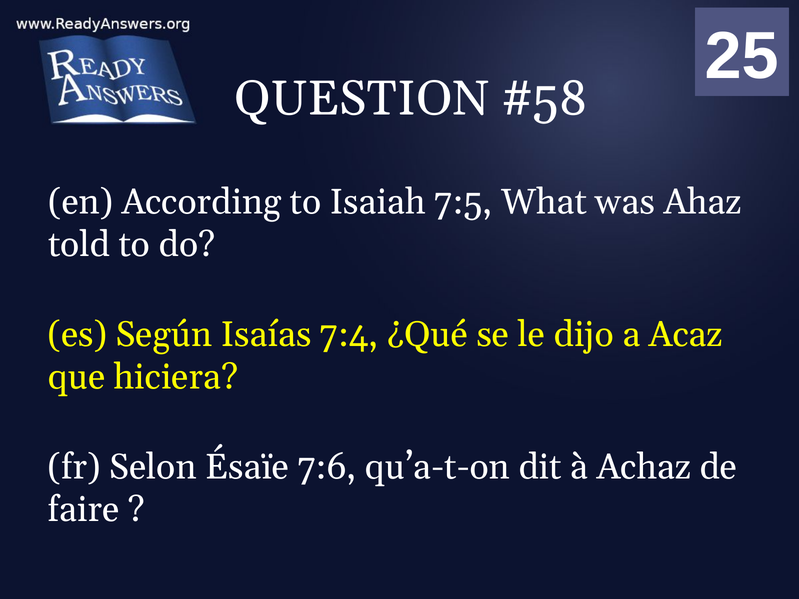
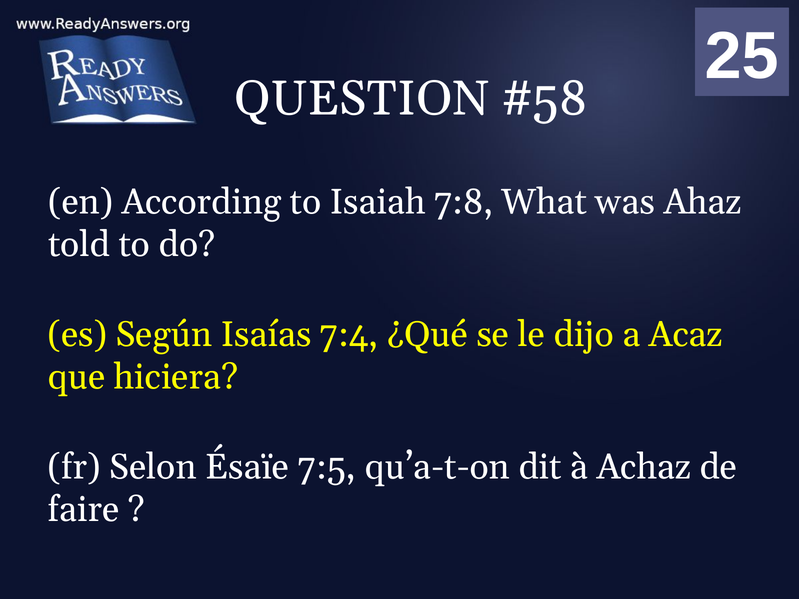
7:5: 7:5 -> 7:8
7:6: 7:6 -> 7:5
